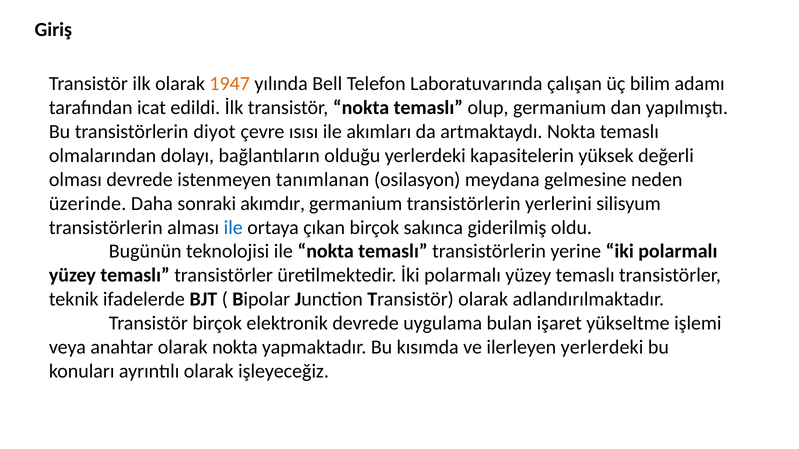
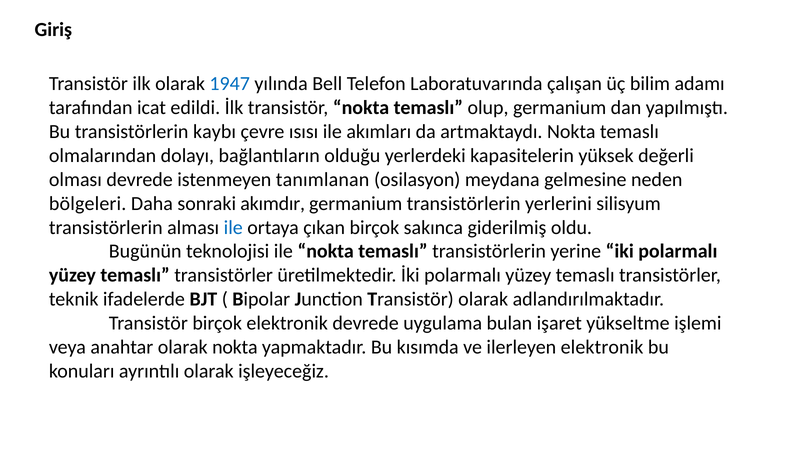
1947 colour: orange -> blue
diyot: diyot -> kaybı
üzerinde: üzerinde -> bölgeleri
ilerleyen yerlerdeki: yerlerdeki -> elektronik
